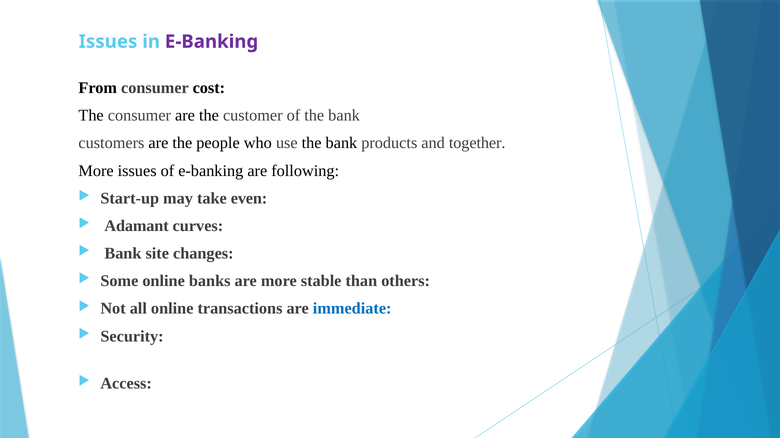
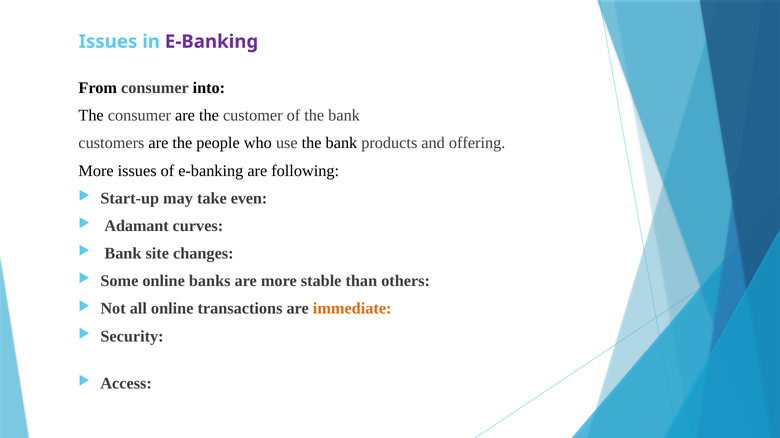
cost: cost -> into
together: together -> offering
immediate colour: blue -> orange
